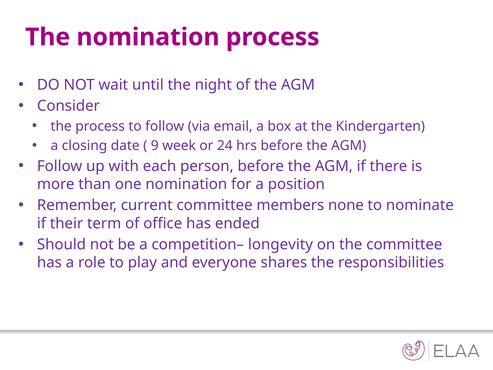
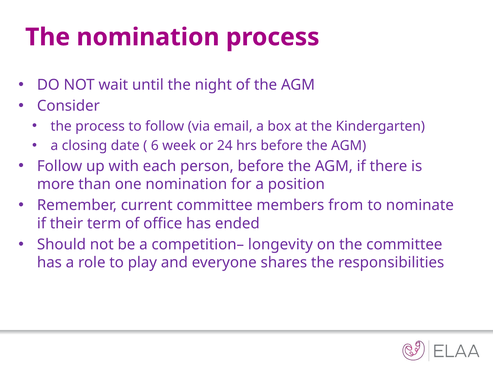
9: 9 -> 6
none: none -> from
